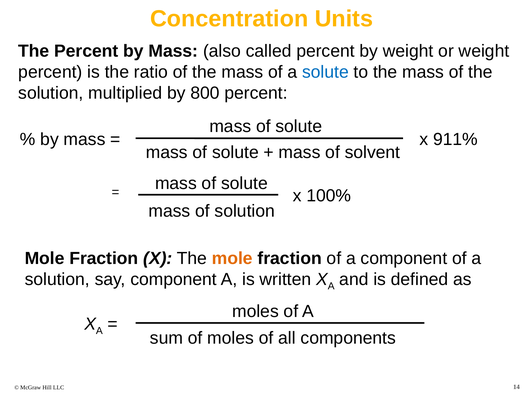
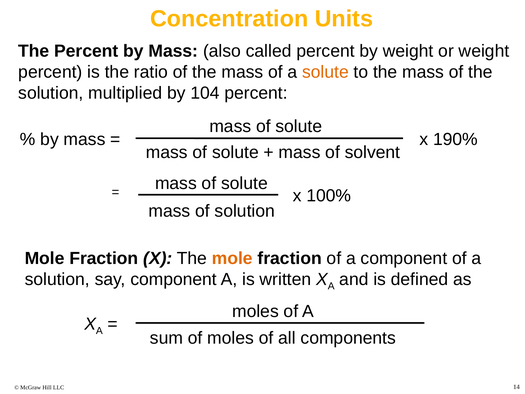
solute at (325, 72) colour: blue -> orange
800: 800 -> 104
911%: 911% -> 190%
